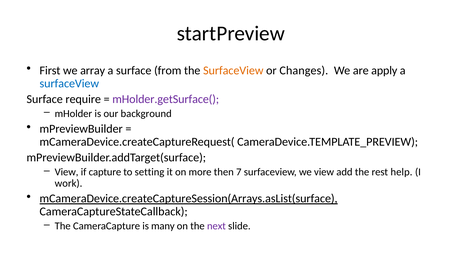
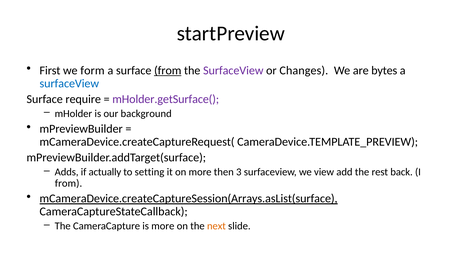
array: array -> form
from at (168, 70) underline: none -> present
SurfaceView at (233, 70) colour: orange -> purple
apply: apply -> bytes
View at (67, 172): View -> Adds
capture: capture -> actually
7: 7 -> 3
help: help -> back
work at (69, 183): work -> from
is many: many -> more
next colour: purple -> orange
